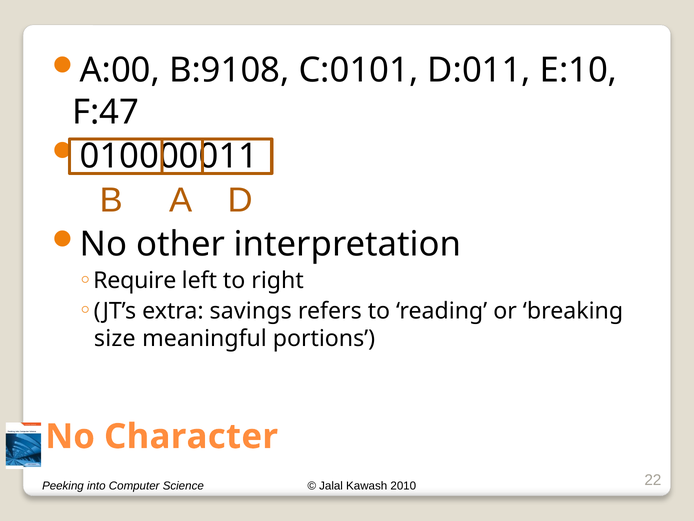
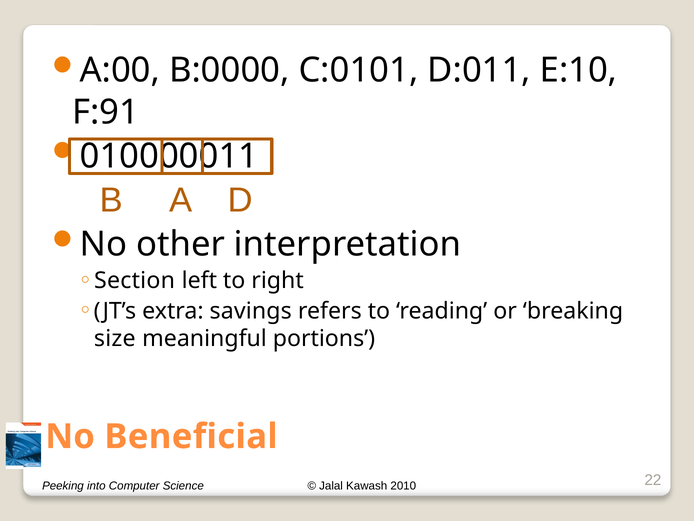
B:9108: B:9108 -> B:0000
F:47: F:47 -> F:91
Require: Require -> Section
Character: Character -> Beneficial
